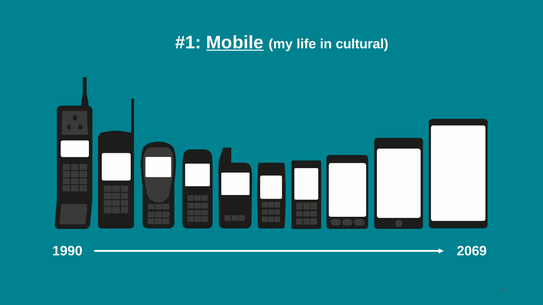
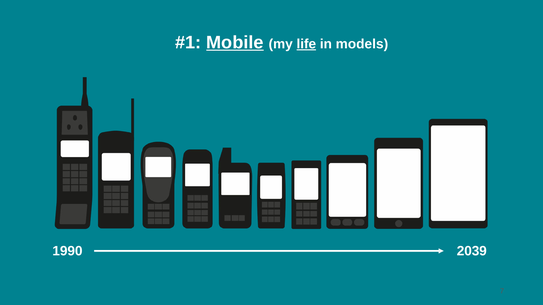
life underline: none -> present
cultural: cultural -> models
2069: 2069 -> 2039
